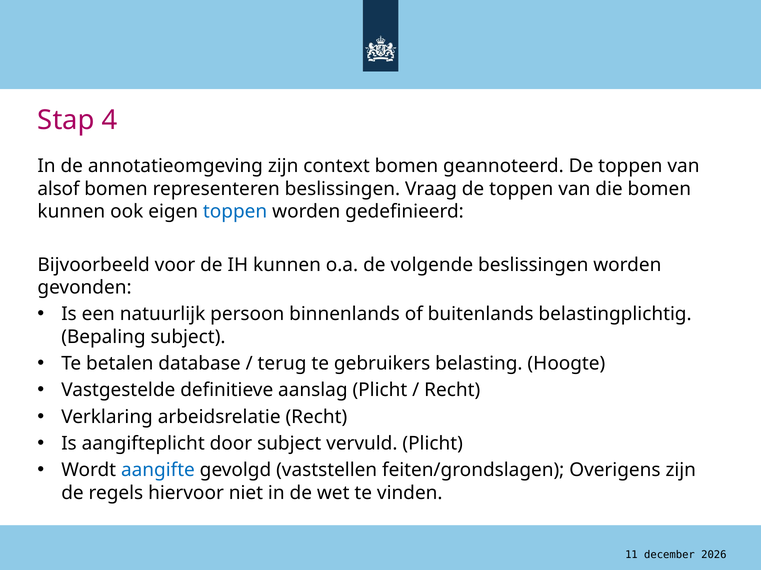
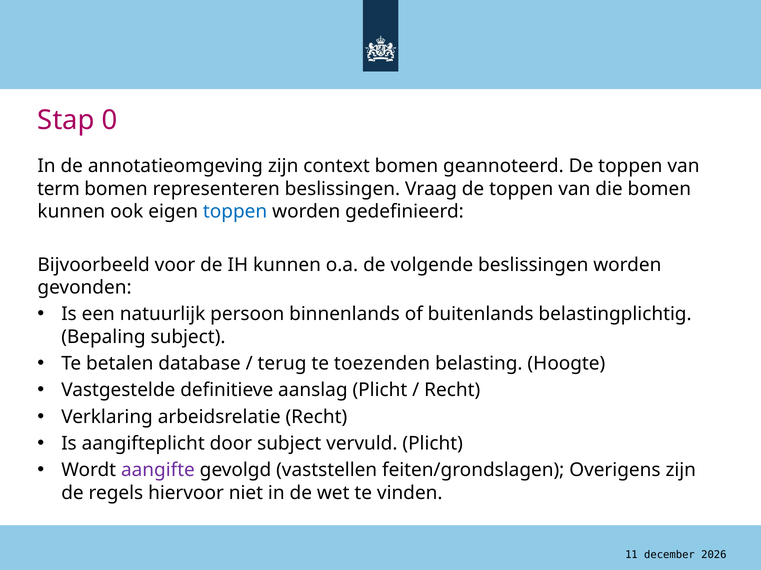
4: 4 -> 0
alsof: alsof -> term
gebruikers: gebruikers -> toezenden
aangifte colour: blue -> purple
